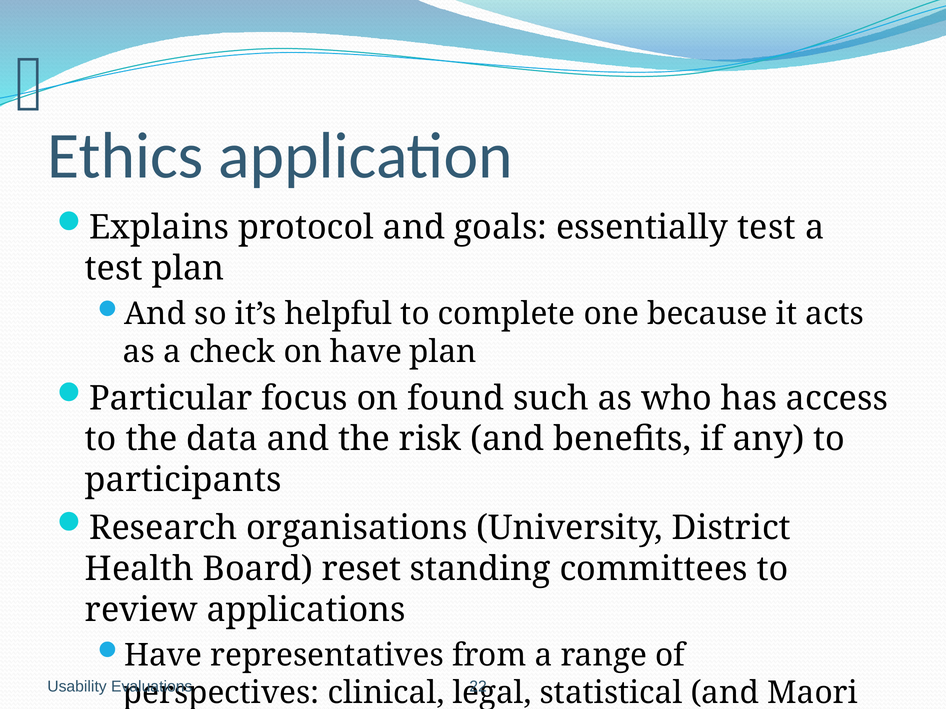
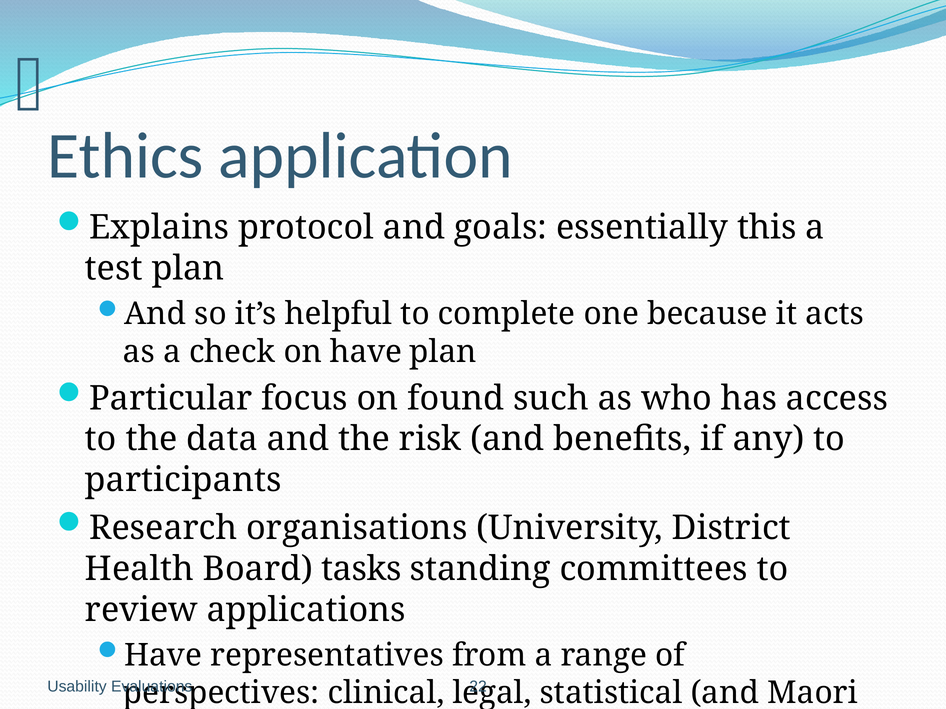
essentially test: test -> this
reset: reset -> tasks
